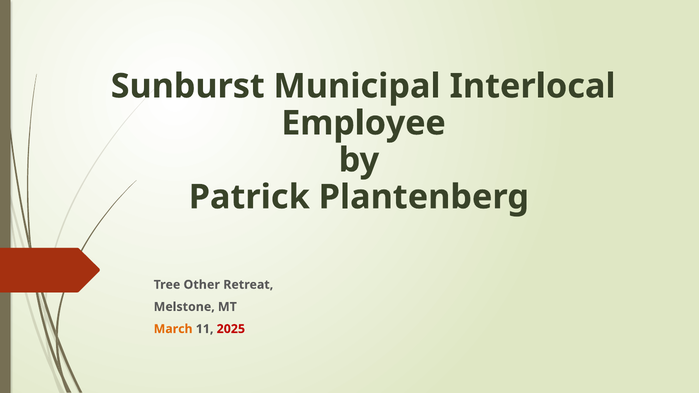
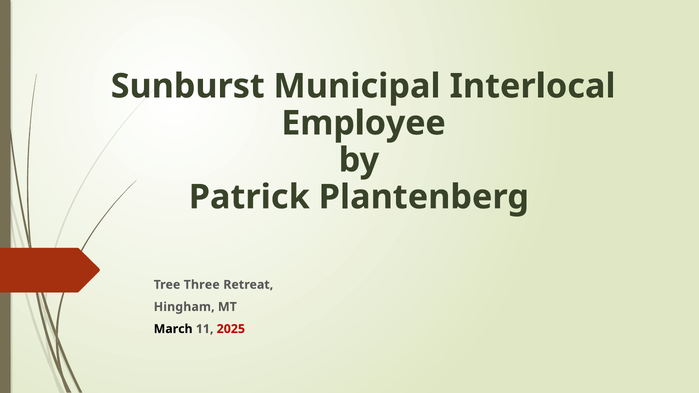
Other: Other -> Three
Melstone: Melstone -> Hingham
March colour: orange -> black
